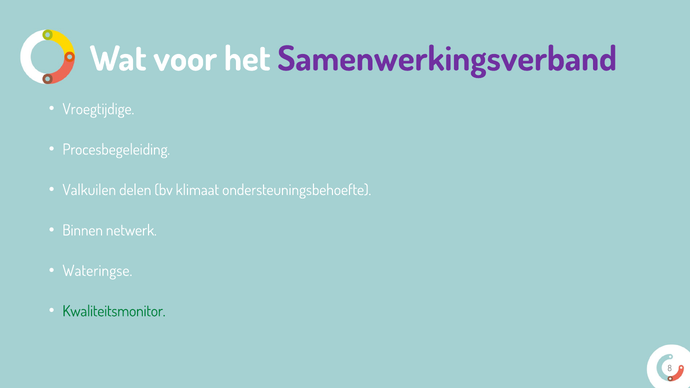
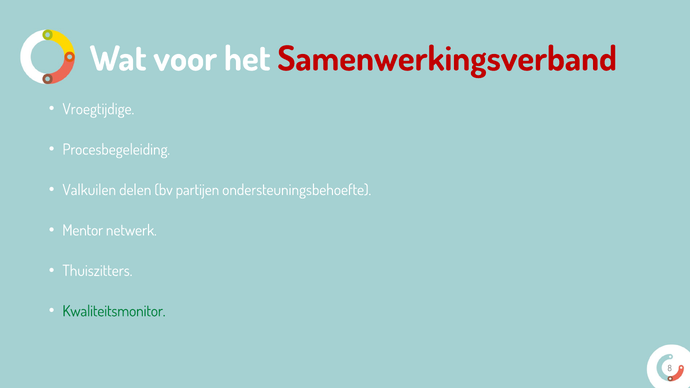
Samenwerkingsverband colour: purple -> red
klimaat: klimaat -> partijen
Binnen: Binnen -> Mentor
Wateringse: Wateringse -> Thuiszitters
